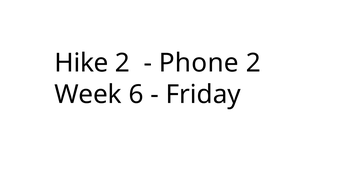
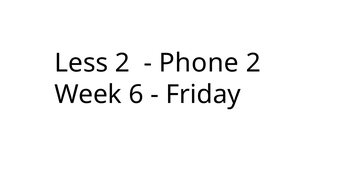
Hike: Hike -> Less
